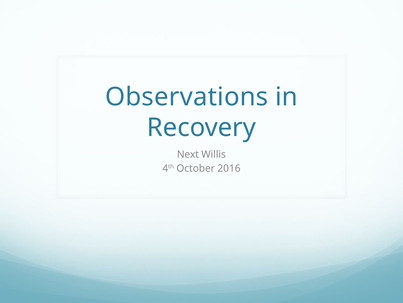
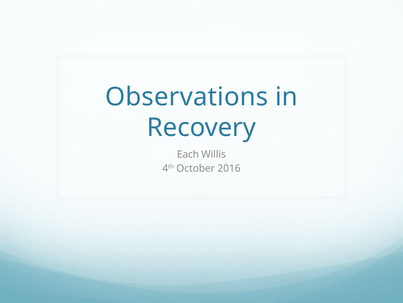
Next: Next -> Each
